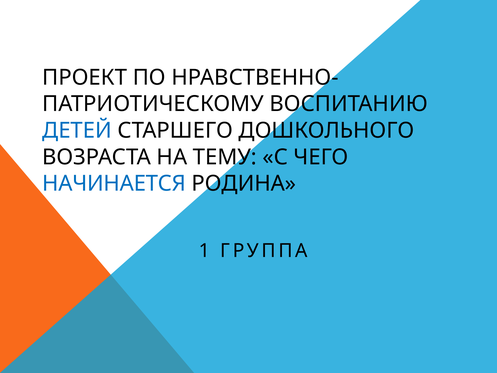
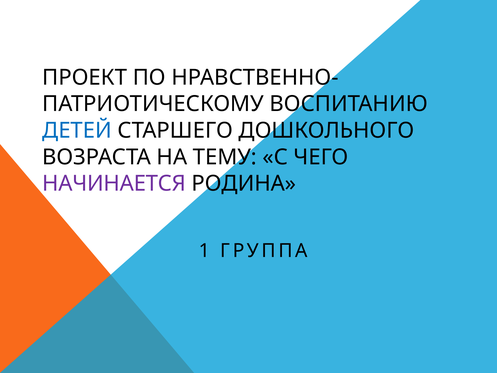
НАЧИНАЕТСЯ colour: blue -> purple
